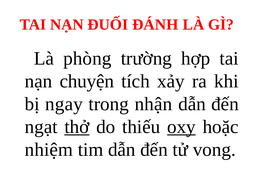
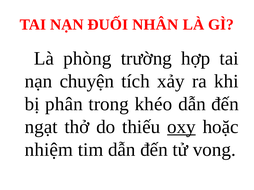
ĐÁNH: ĐÁNH -> NHÂN
ngay: ngay -> phân
nhận: nhận -> khéo
thở underline: present -> none
